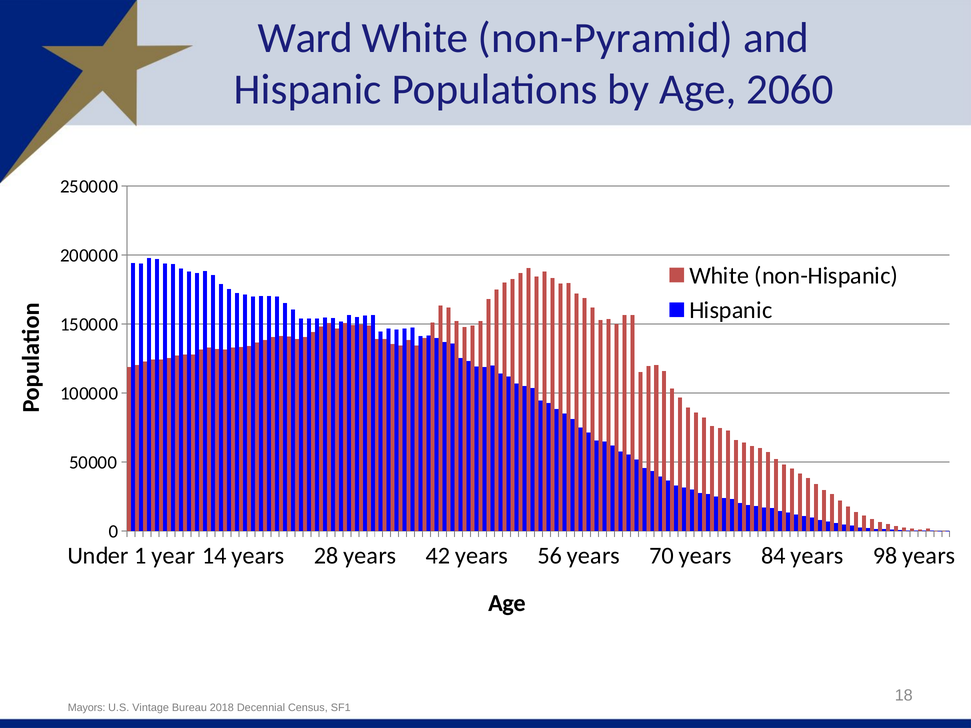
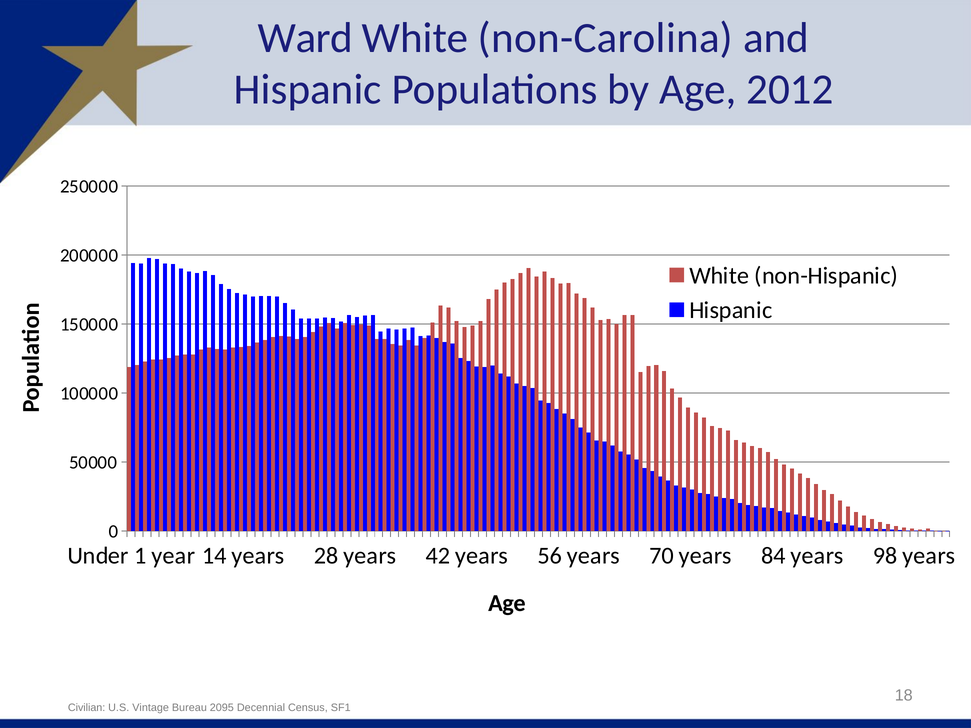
non-Pyramid: non-Pyramid -> non-Carolina
2060: 2060 -> 2012
Mayors: Mayors -> Civilian
2018: 2018 -> 2095
